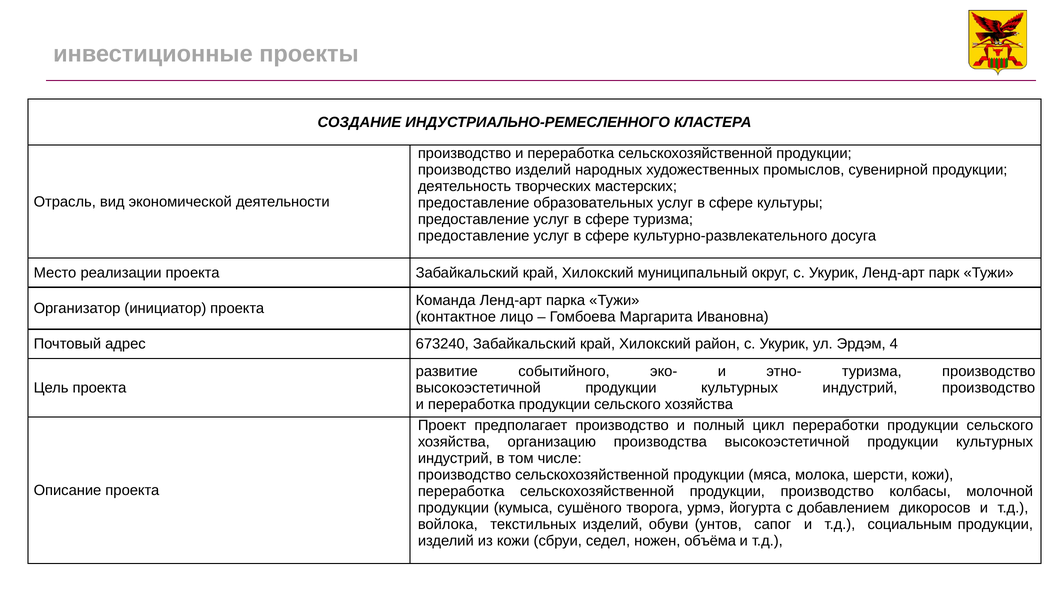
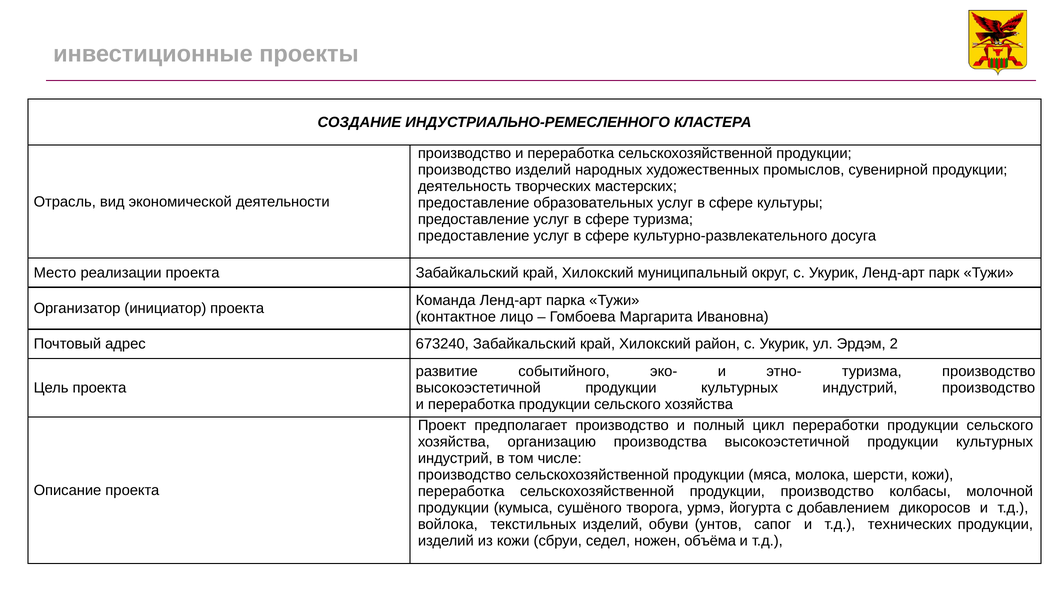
4: 4 -> 2
социальным: социальным -> технических
